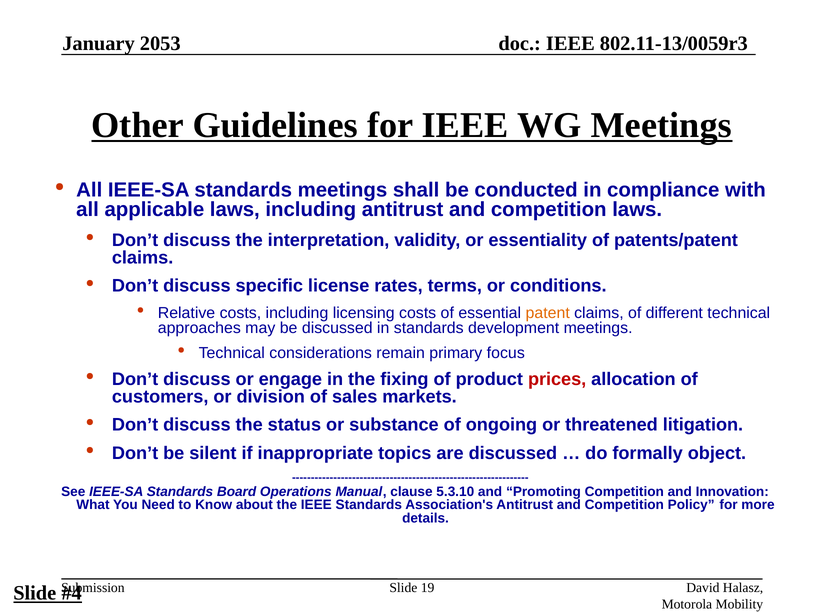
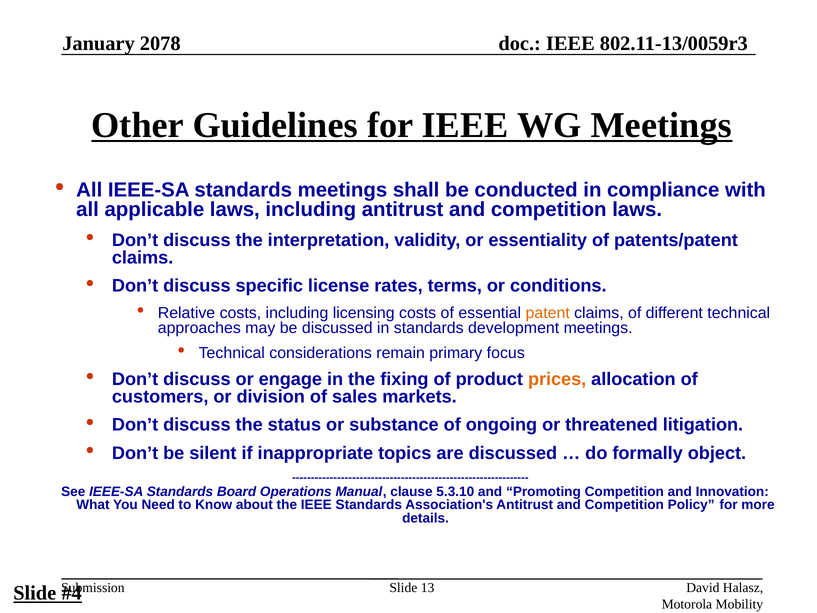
2053: 2053 -> 2078
prices colour: red -> orange
19: 19 -> 13
